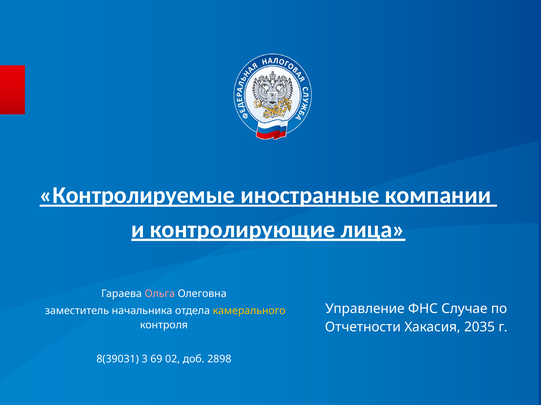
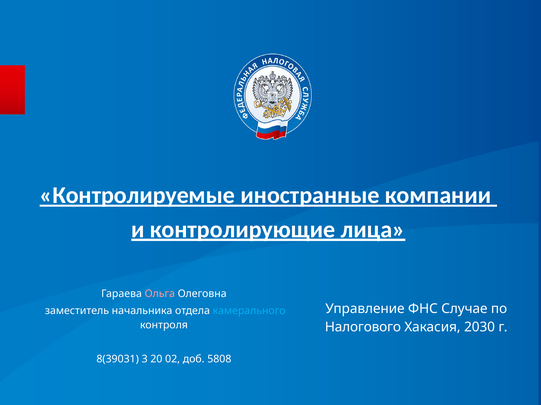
камерального colour: yellow -> light blue
Отчетности: Отчетности -> Налогового
2035: 2035 -> 2030
69: 69 -> 20
2898: 2898 -> 5808
